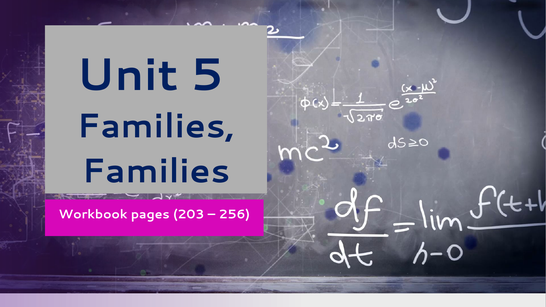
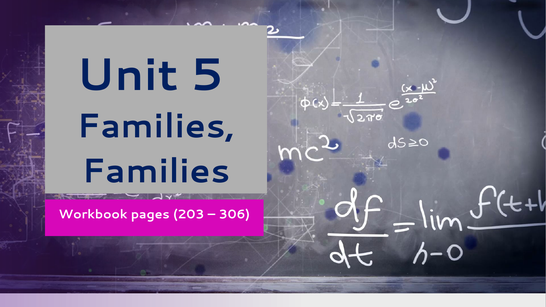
256: 256 -> 306
